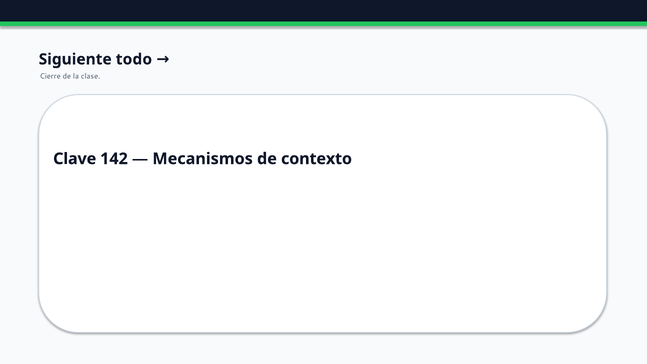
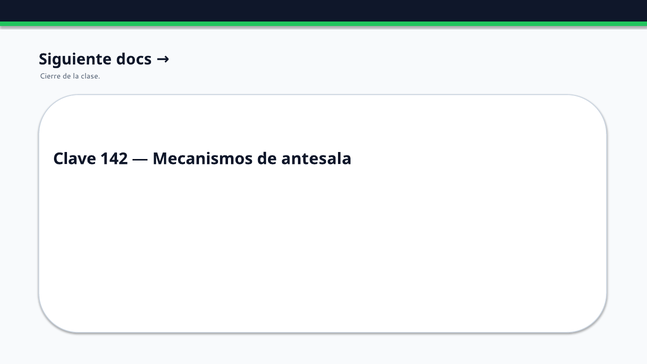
todo: todo -> docs
contexto: contexto -> antesala
